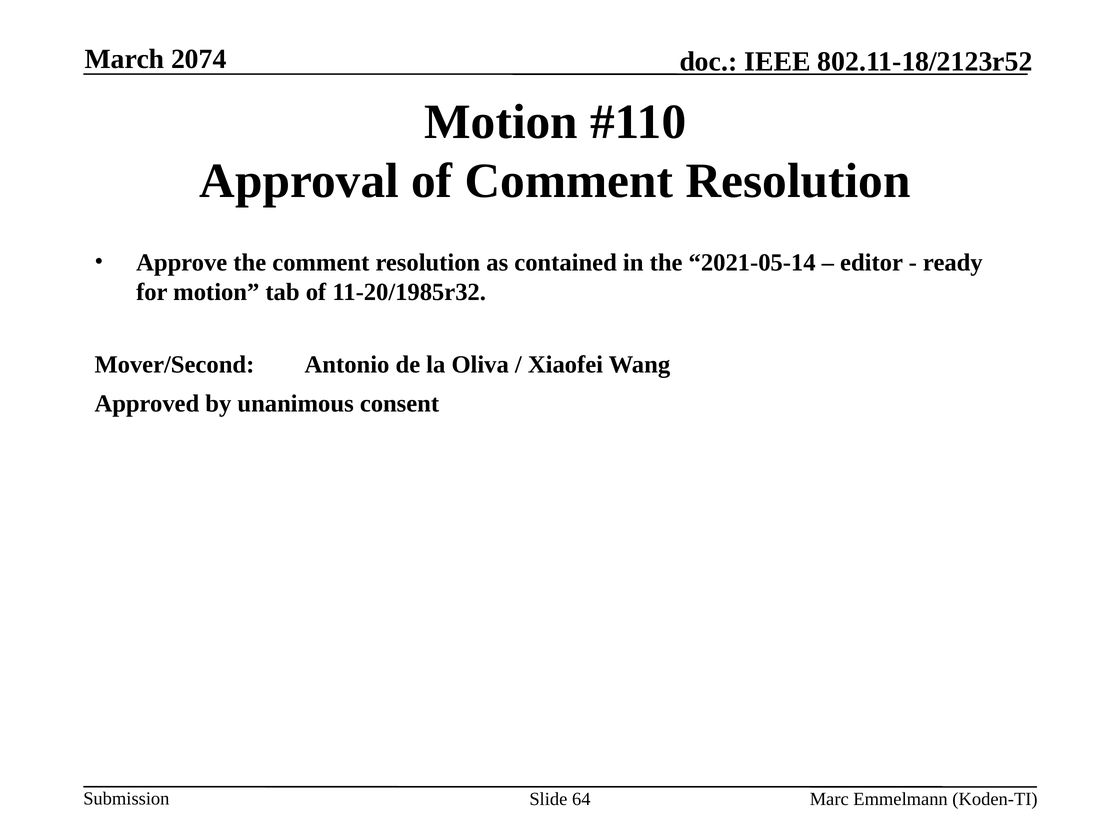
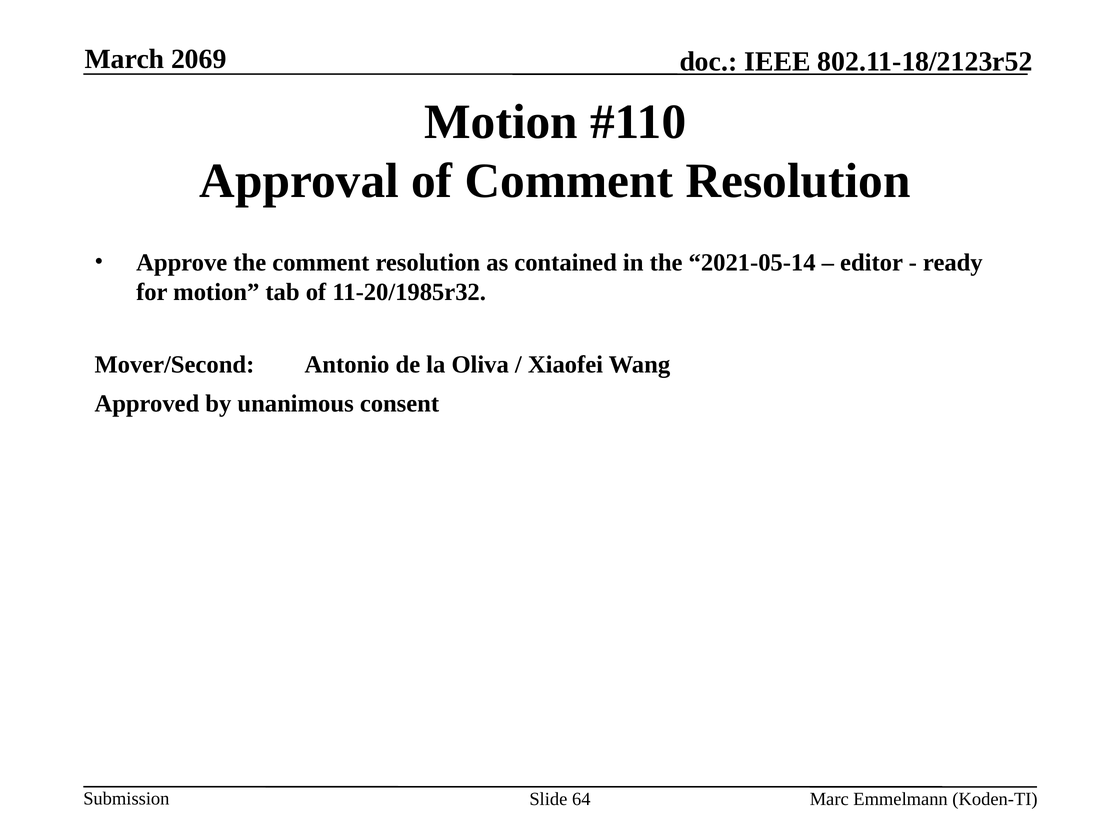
2074: 2074 -> 2069
